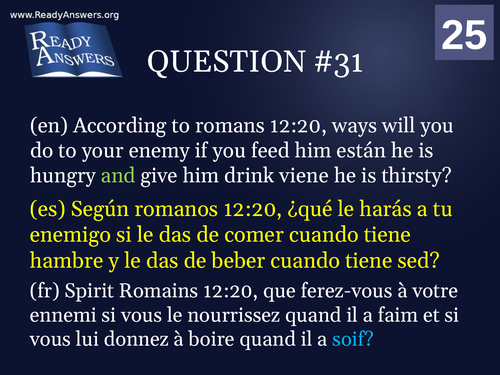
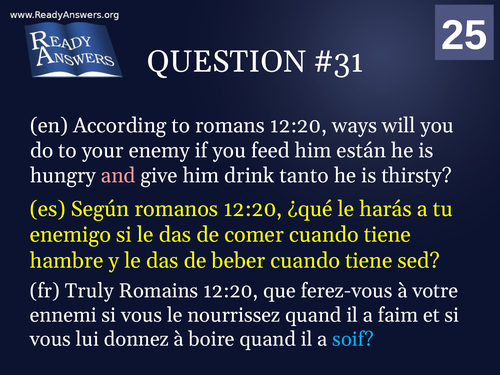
and colour: light green -> pink
viene: viene -> tanto
Spirit: Spirit -> Truly
